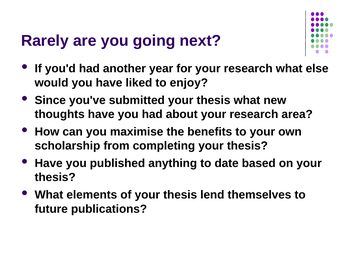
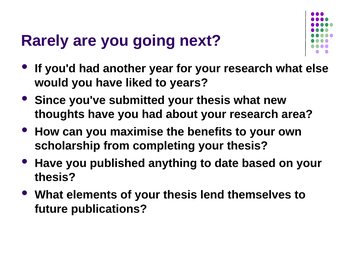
enjoy: enjoy -> years
